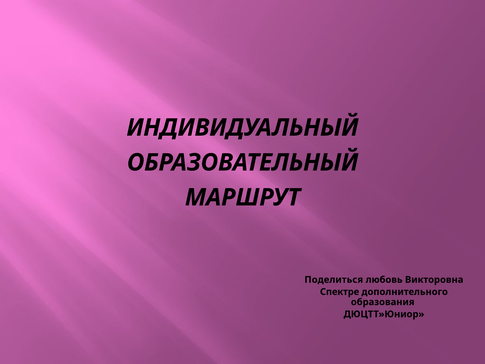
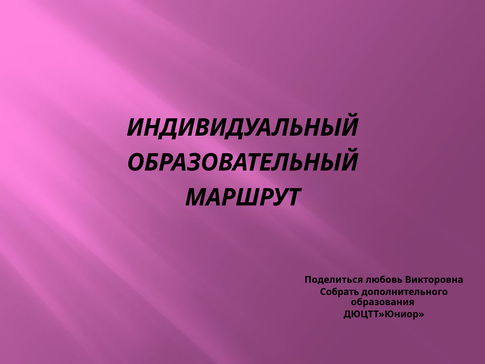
Спектре: Спектре -> Собрать
